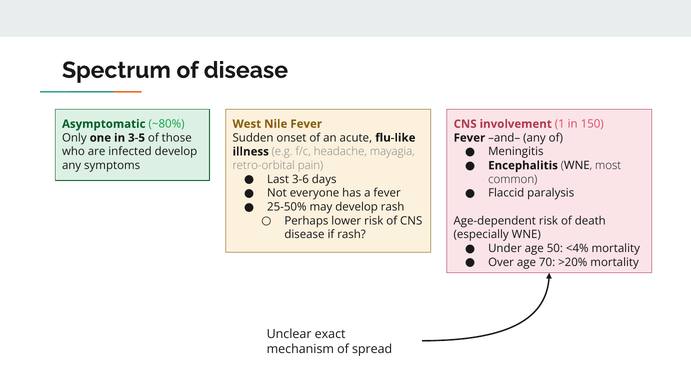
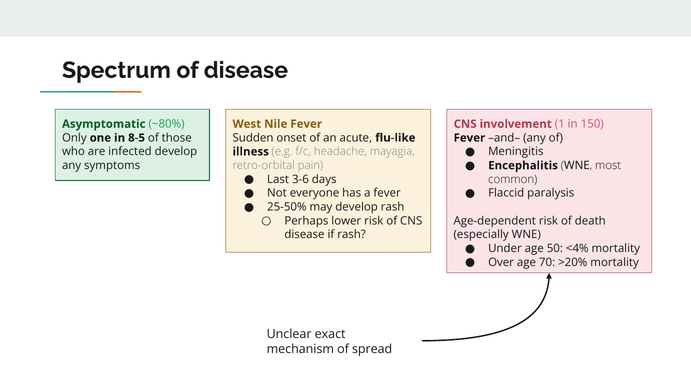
3-5: 3-5 -> 8-5
